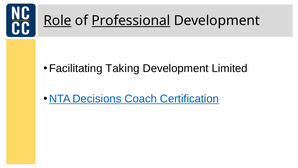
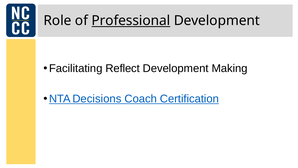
Role underline: present -> none
Taking: Taking -> Reflect
Limited: Limited -> Making
